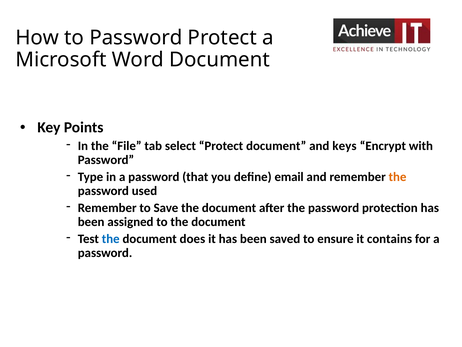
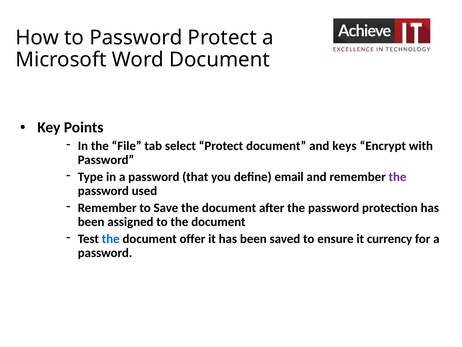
the at (398, 177) colour: orange -> purple
does: does -> offer
contains: contains -> currency
